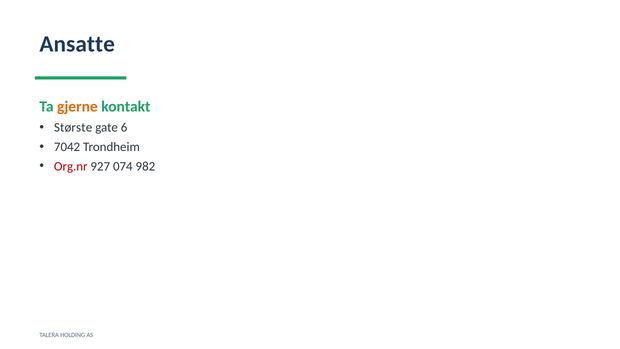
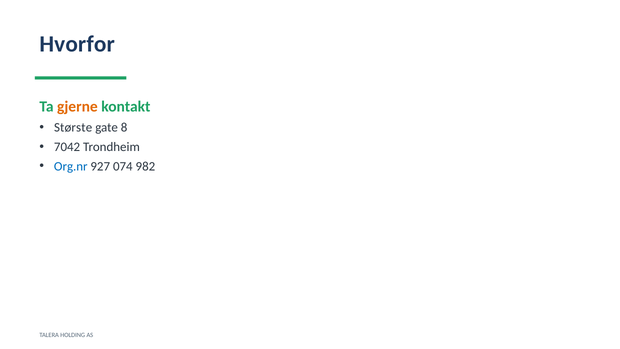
Ansatte: Ansatte -> Hvorfor
6: 6 -> 8
Org.nr colour: red -> blue
